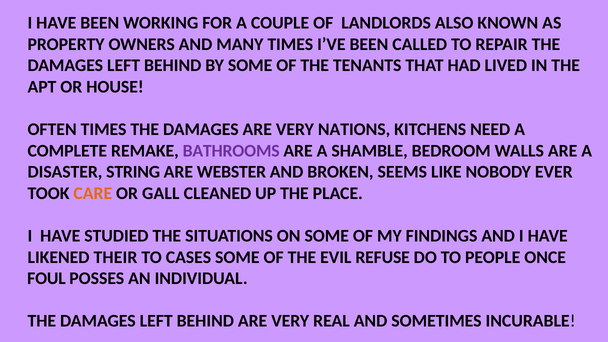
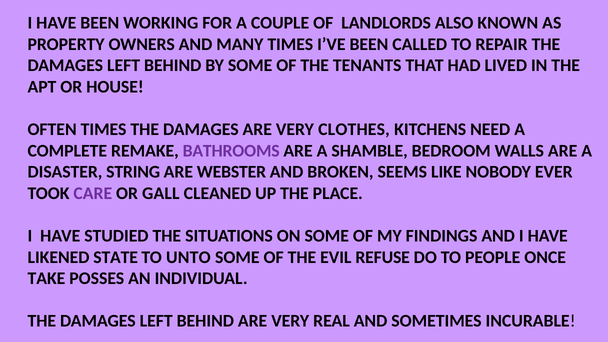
NATIONS: NATIONS -> CLOTHES
CARE colour: orange -> purple
THEIR: THEIR -> STATE
CASES: CASES -> UNTO
FOUL: FOUL -> TAKE
